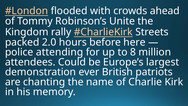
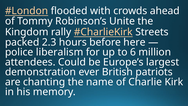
2.0: 2.0 -> 2.3
attending: attending -> liberalism
8: 8 -> 6
